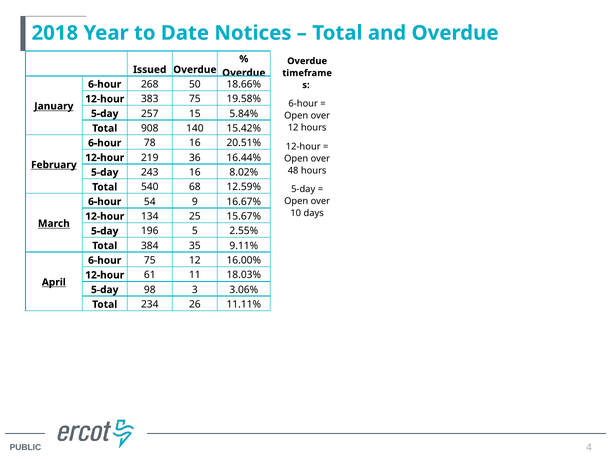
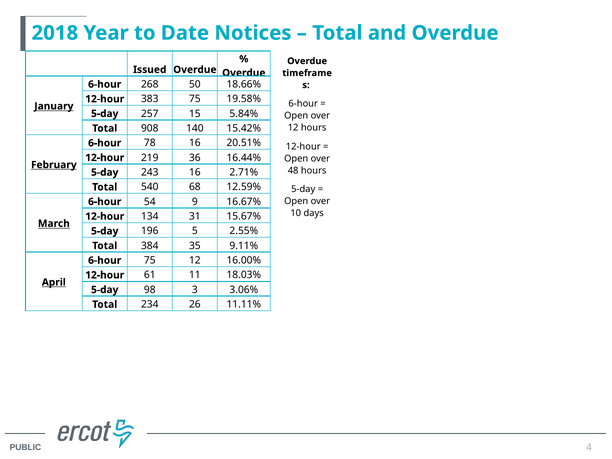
8.02%: 8.02% -> 2.71%
25: 25 -> 31
